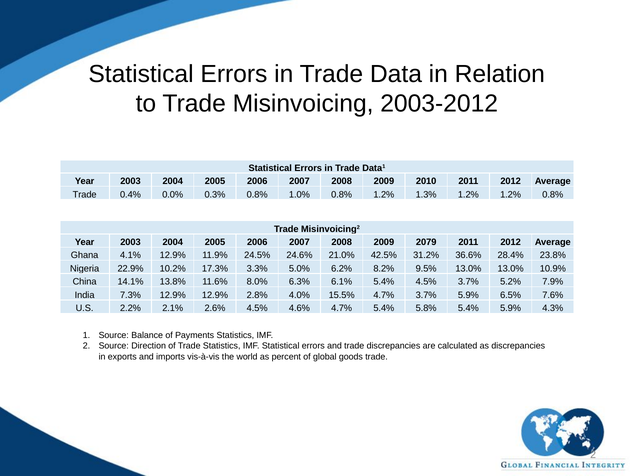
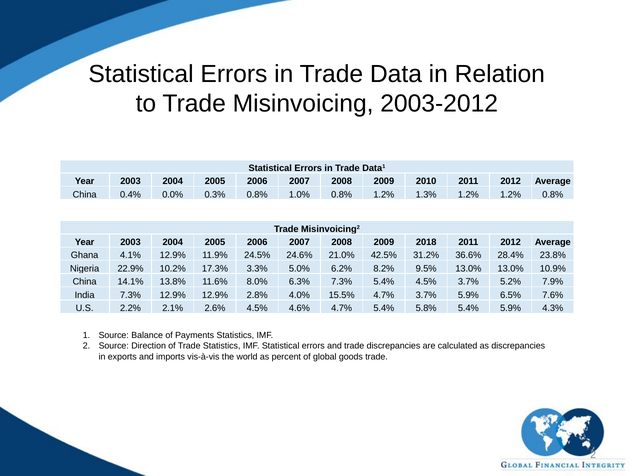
Trade at (85, 194): Trade -> China
2079: 2079 -> 2018
6.3% 6.1%: 6.1% -> 7.3%
